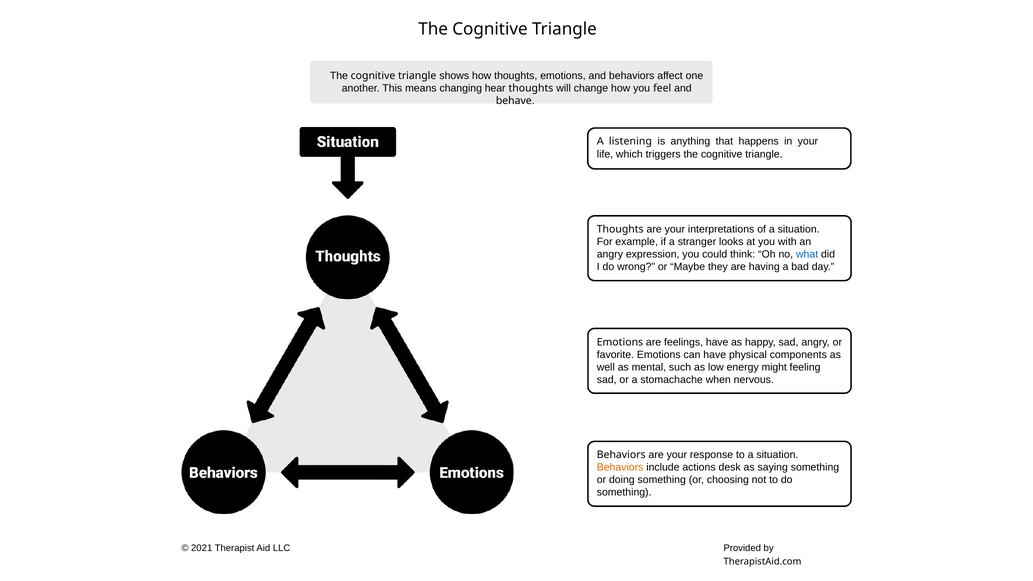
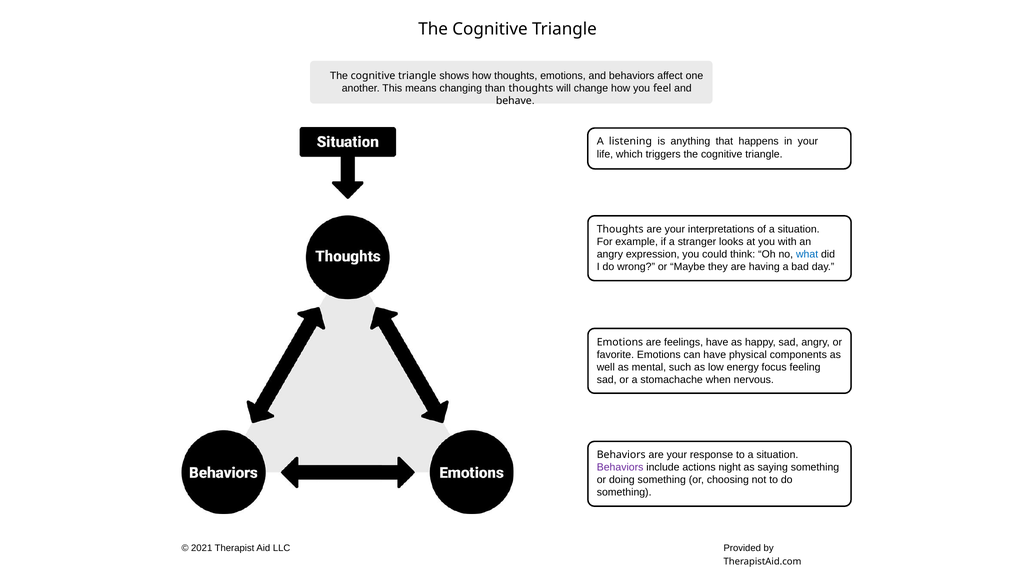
hear: hear -> than
might: might -> focus
Behaviors at (620, 467) colour: orange -> purple
desk: desk -> night
